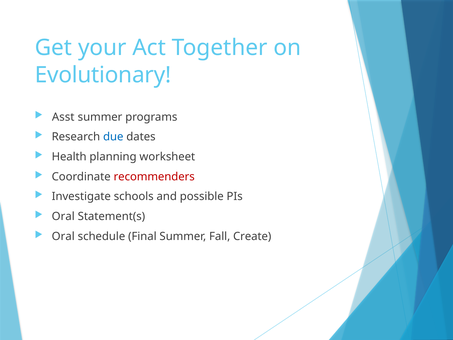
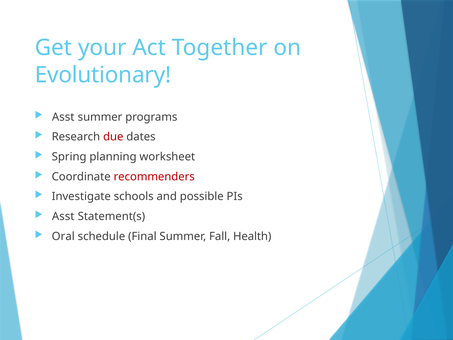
due colour: blue -> red
Health: Health -> Spring
Oral at (63, 216): Oral -> Asst
Create: Create -> Health
